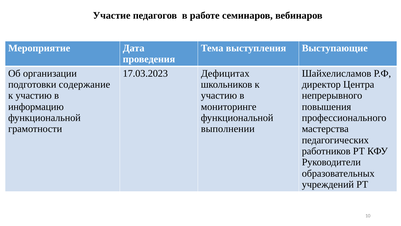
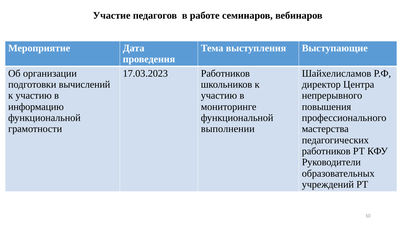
17.03.2023 Дефицитах: Дефицитах -> Работников
содержание: содержание -> вычислений
